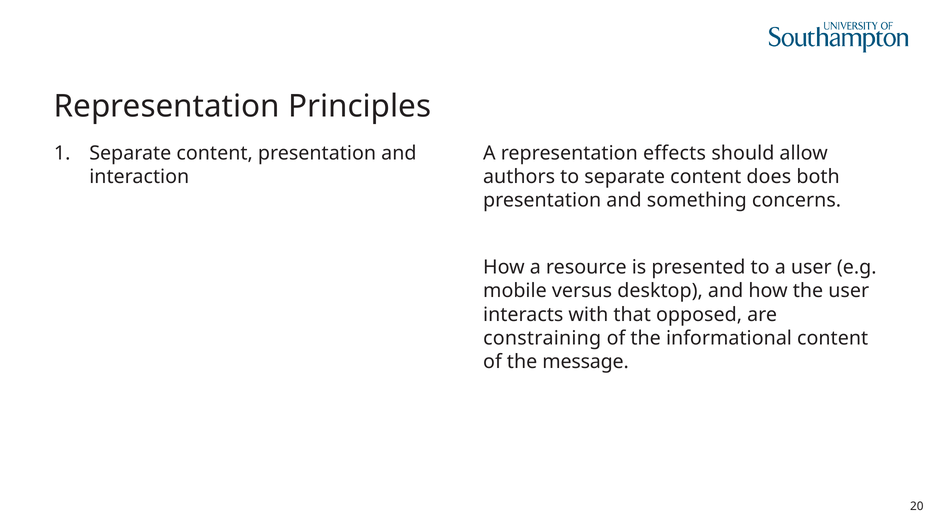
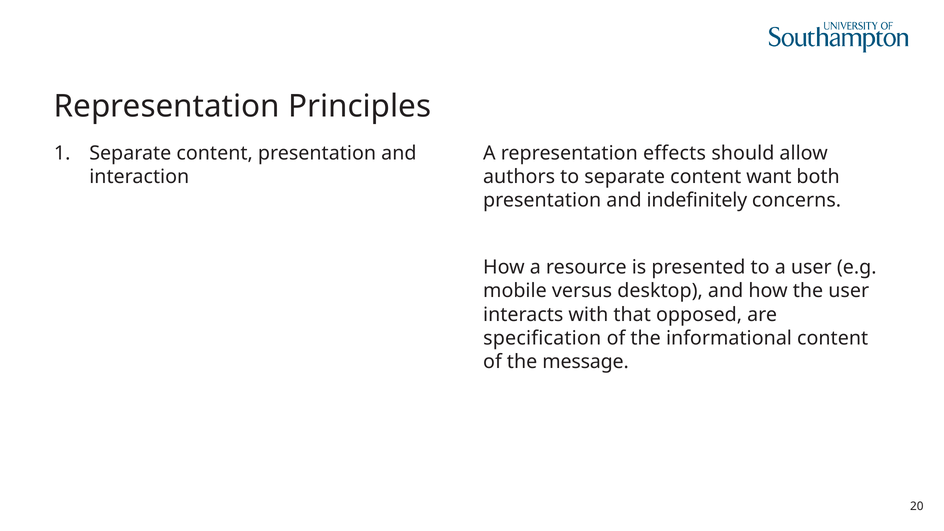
does: does -> want
something: something -> indefinitely
constraining: constraining -> specification
